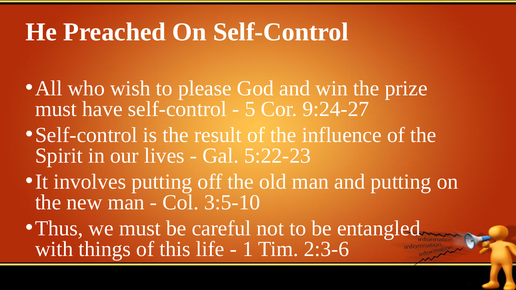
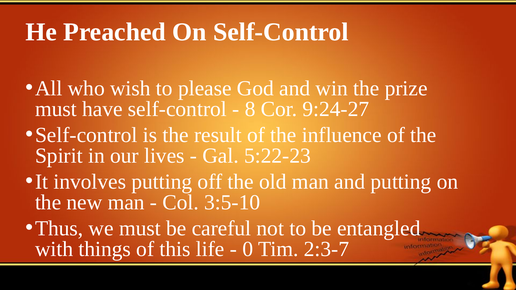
5: 5 -> 8
1: 1 -> 0
2:3-6: 2:3-6 -> 2:3-7
